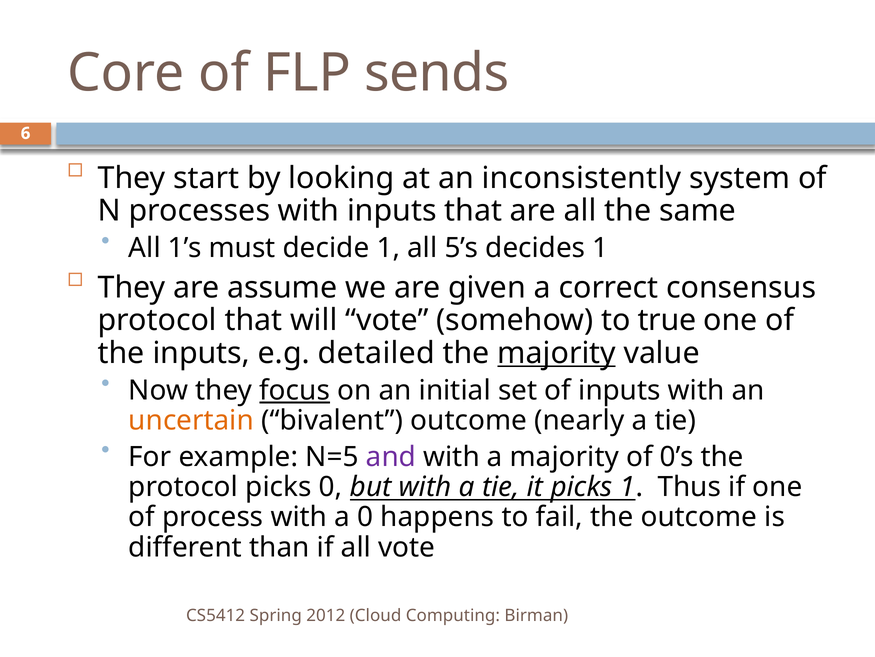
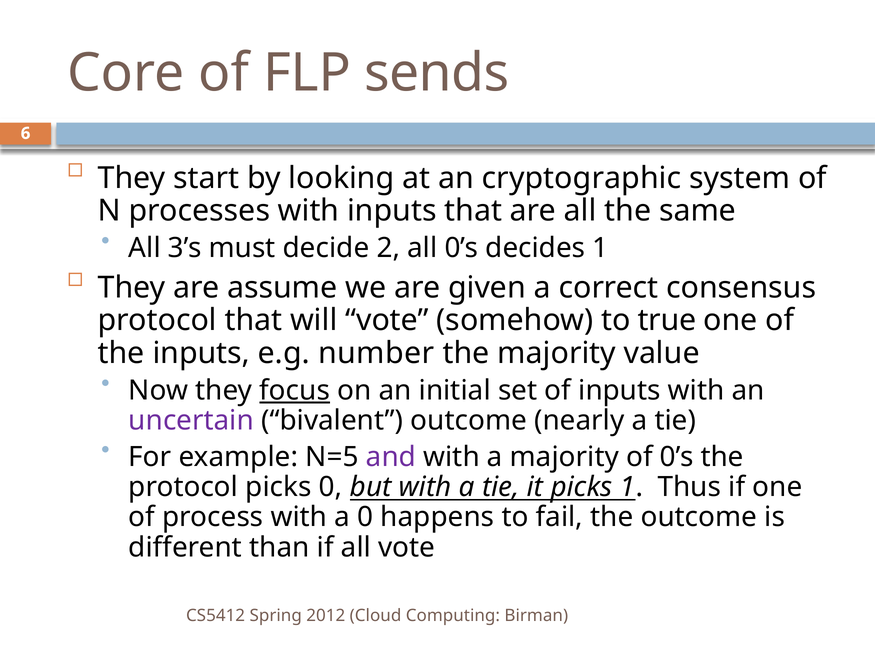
inconsistently: inconsistently -> cryptographic
1’s: 1’s -> 3’s
decide 1: 1 -> 2
all 5’s: 5’s -> 0’s
detailed: detailed -> number
majority at (557, 353) underline: present -> none
uncertain colour: orange -> purple
